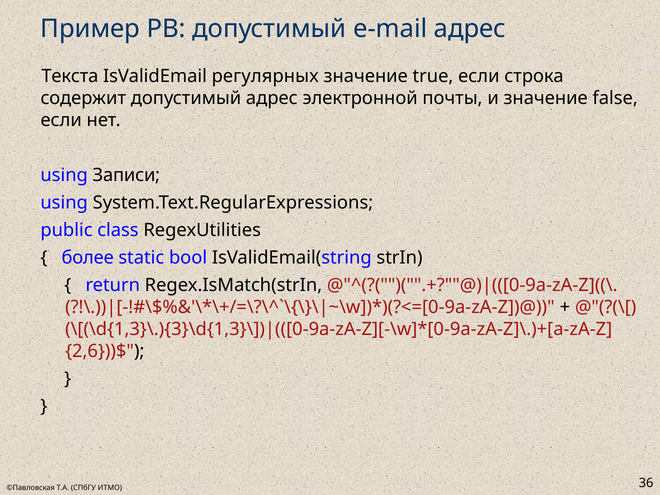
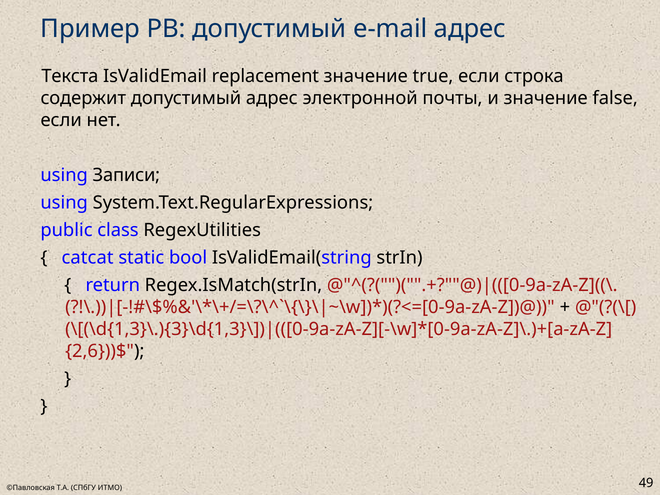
регулярных: регулярных -> replacement
более: более -> catcat
36: 36 -> 49
